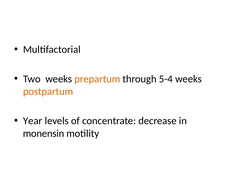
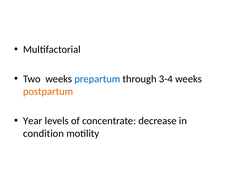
prepartum colour: orange -> blue
5-4: 5-4 -> 3-4
monensin: monensin -> condition
